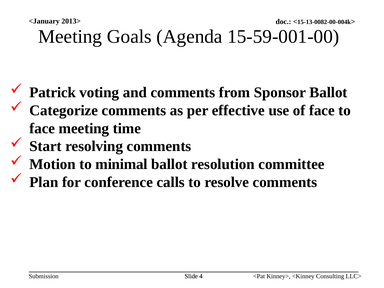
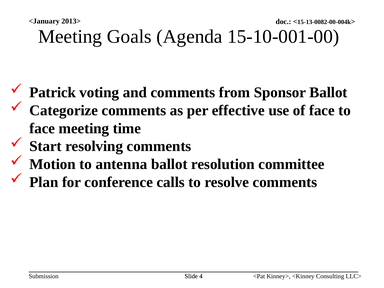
15-59-001-00: 15-59-001-00 -> 15-10-001-00
minimal: minimal -> antenna
